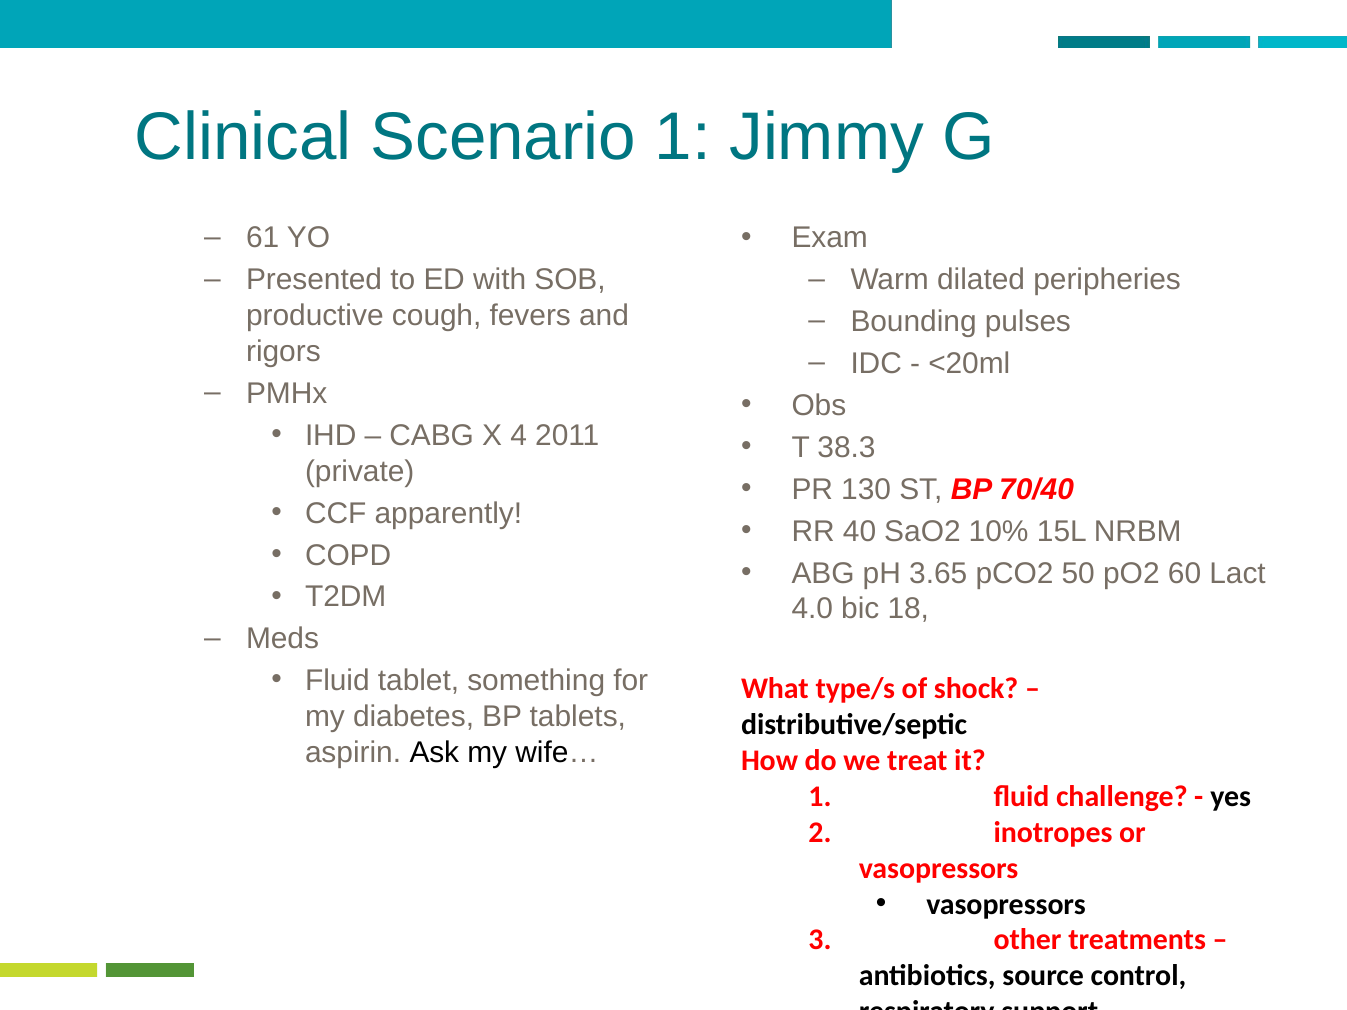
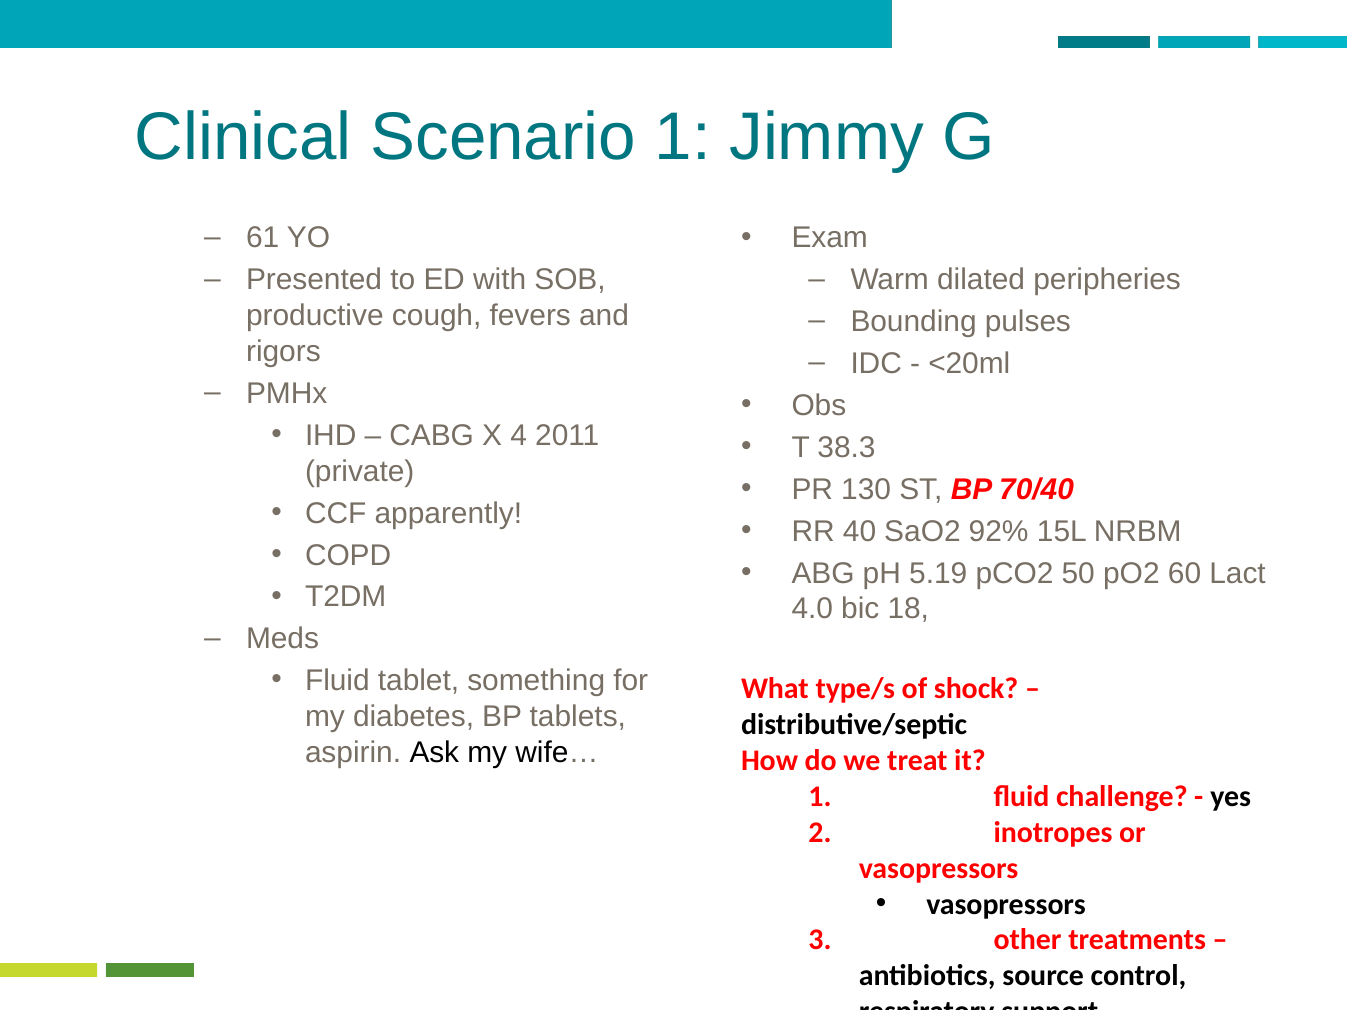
10%: 10% -> 92%
3.65: 3.65 -> 5.19
